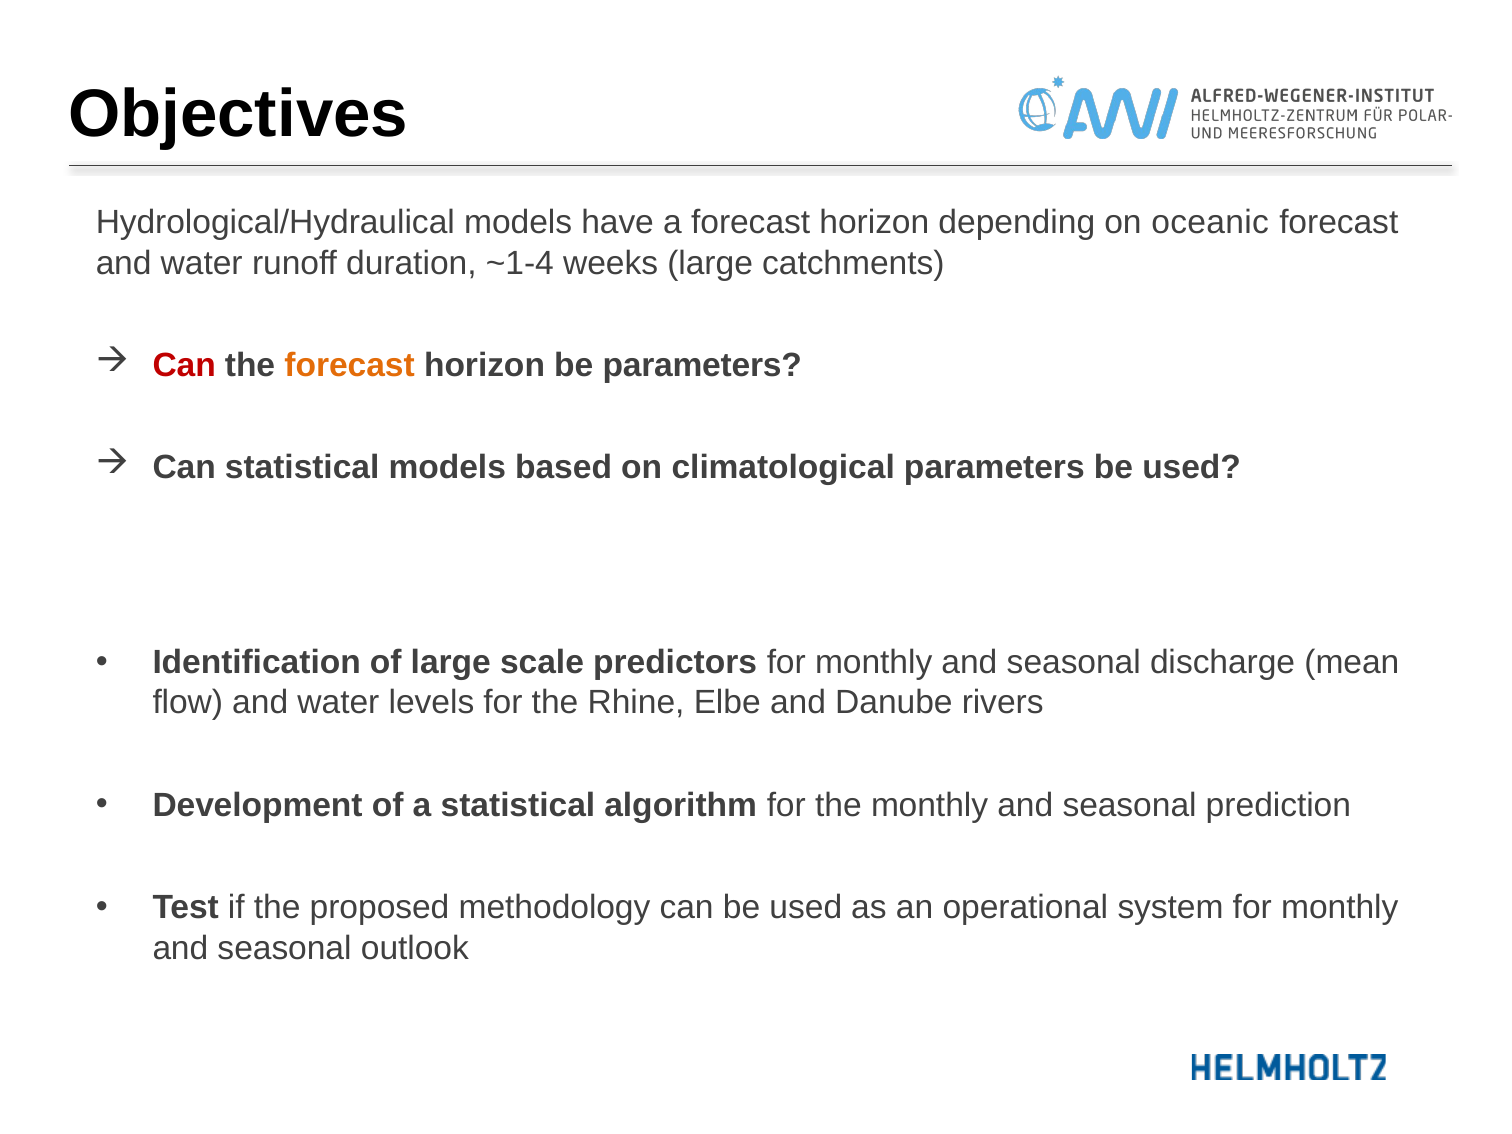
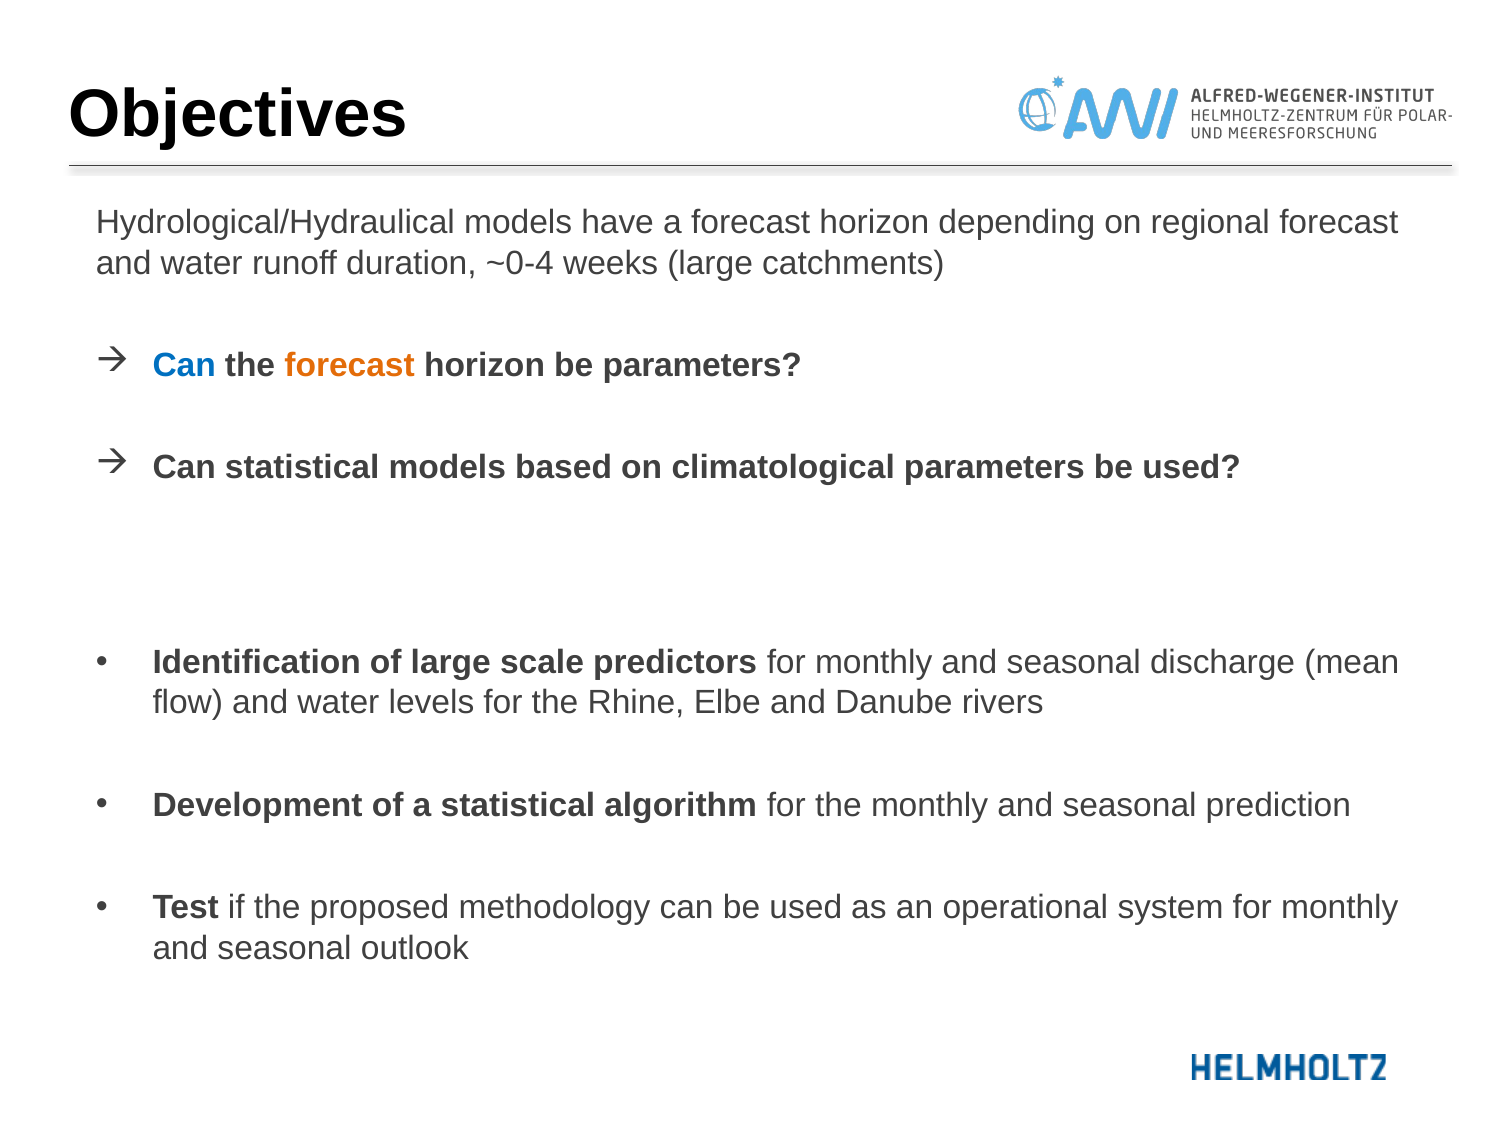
oceanic: oceanic -> regional
~1-4: ~1-4 -> ~0-4
Can at (184, 365) colour: red -> blue
